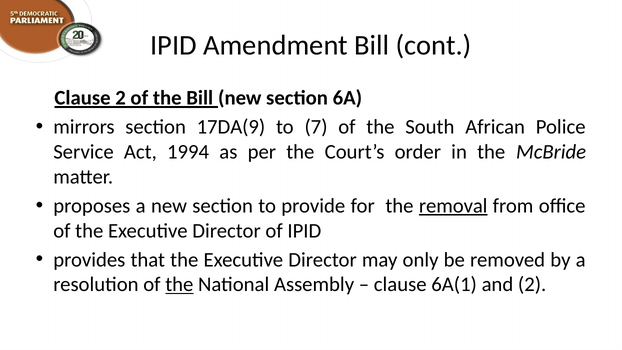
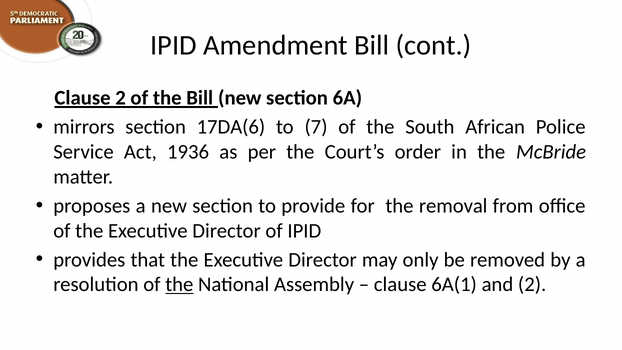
17DA(9: 17DA(9 -> 17DA(6
1994: 1994 -> 1936
removal underline: present -> none
